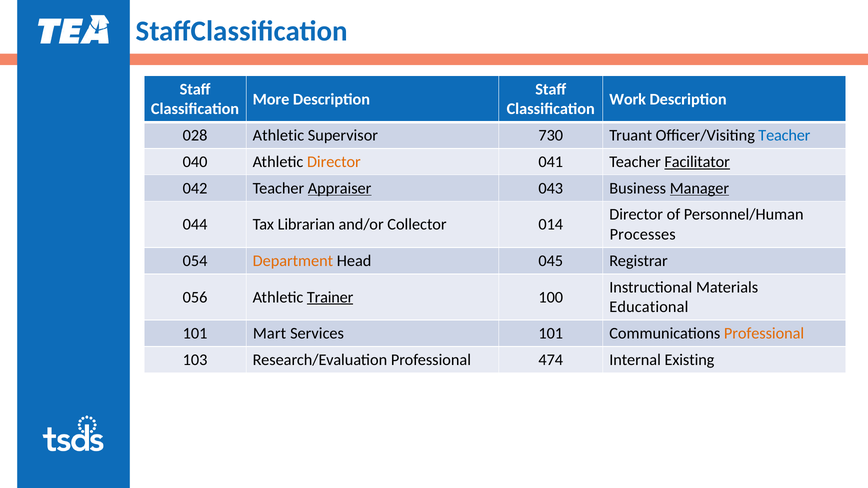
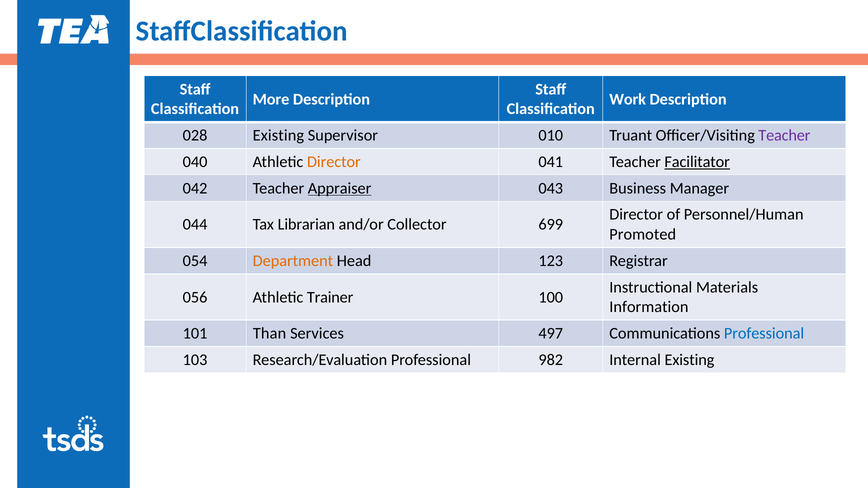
028 Athletic: Athletic -> Existing
730: 730 -> 010
Teacher at (784, 136) colour: blue -> purple
Manager underline: present -> none
014: 014 -> 699
Processes: Processes -> Promoted
045: 045 -> 123
Trainer underline: present -> none
Educational: Educational -> Information
Mart: Mart -> Than
Services 101: 101 -> 497
Professional at (764, 334) colour: orange -> blue
474: 474 -> 982
